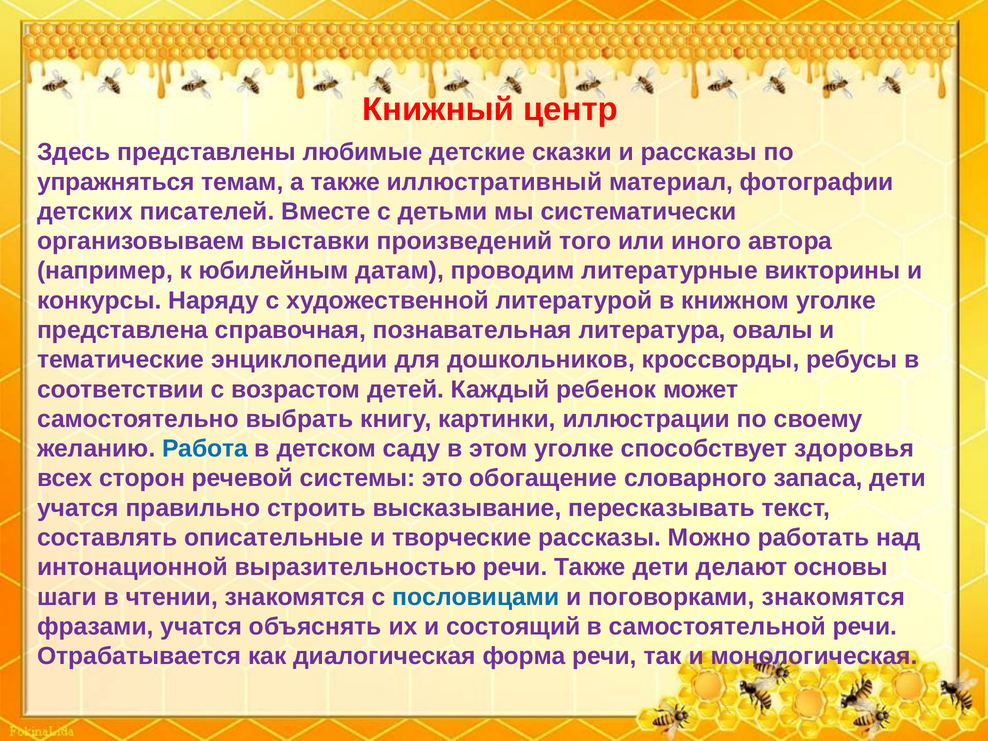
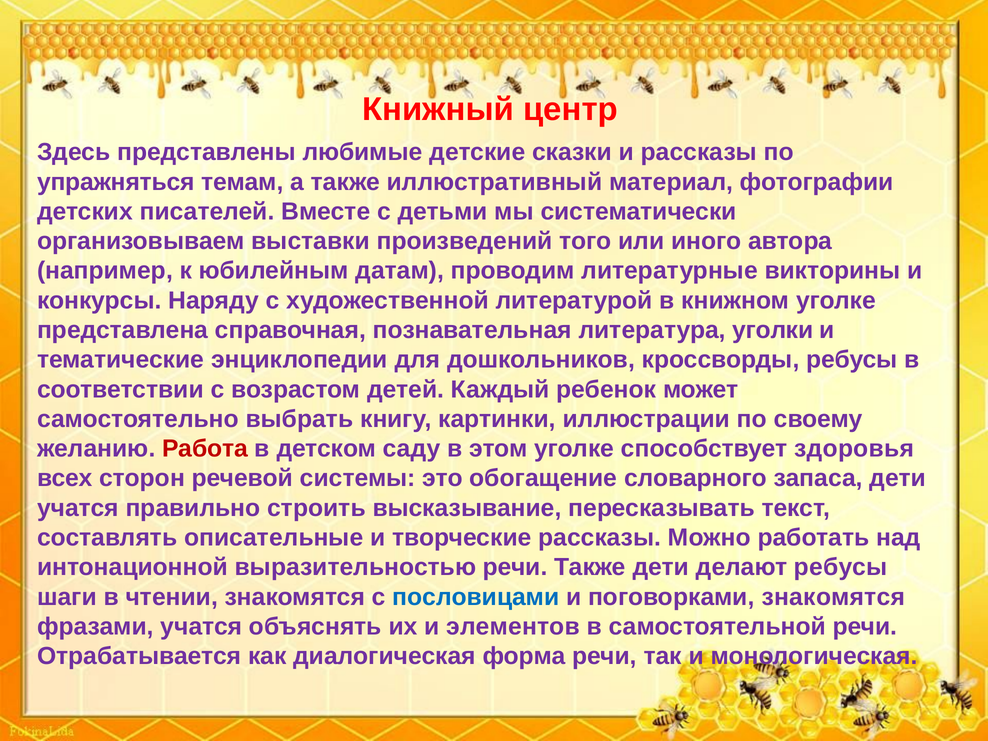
овалы: овалы -> уголки
Работа colour: blue -> red
делают основы: основы -> ребусы
состоящий: состоящий -> элементов
